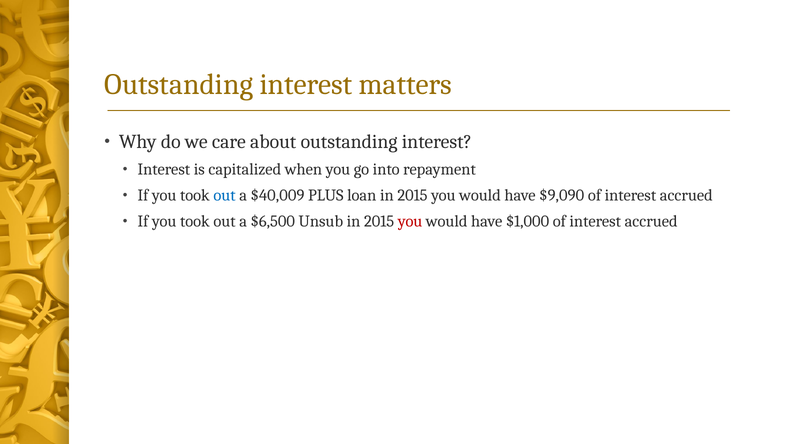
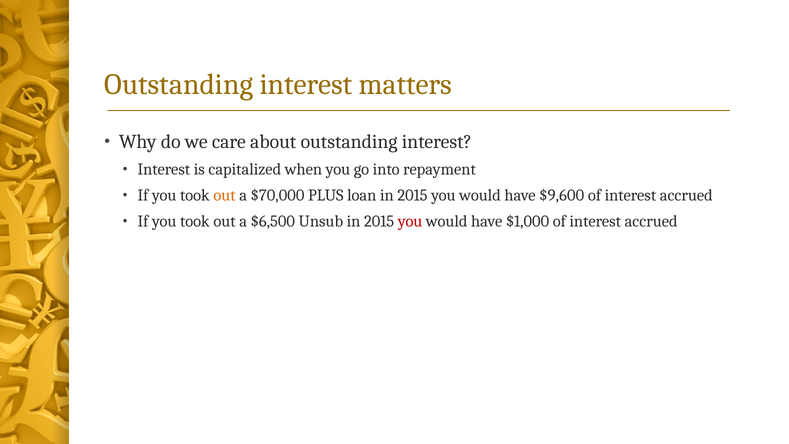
out at (225, 195) colour: blue -> orange
$40,009: $40,009 -> $70,000
$9,090: $9,090 -> $9,600
